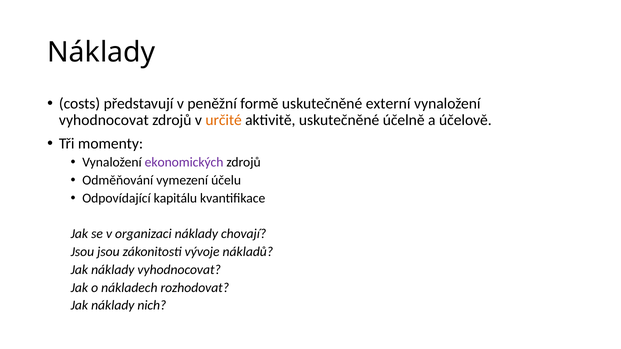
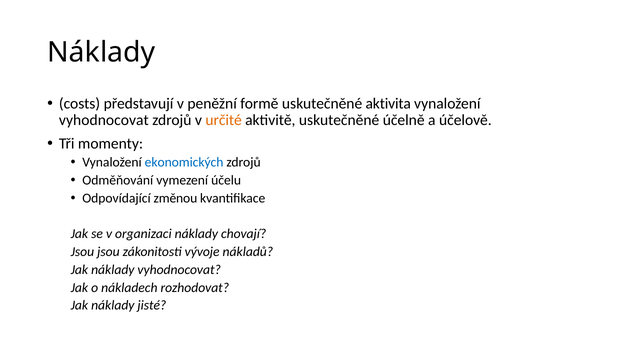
externí: externí -> aktivita
ekonomických colour: purple -> blue
kapitálu: kapitálu -> změnou
nich: nich -> jisté
